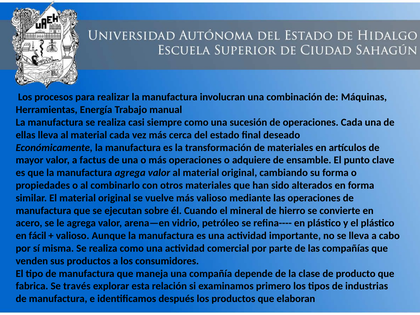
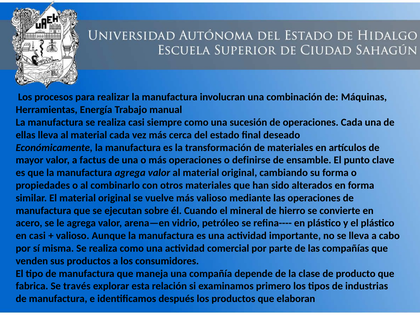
adquiere: adquiere -> definirse
en fácil: fácil -> casi
